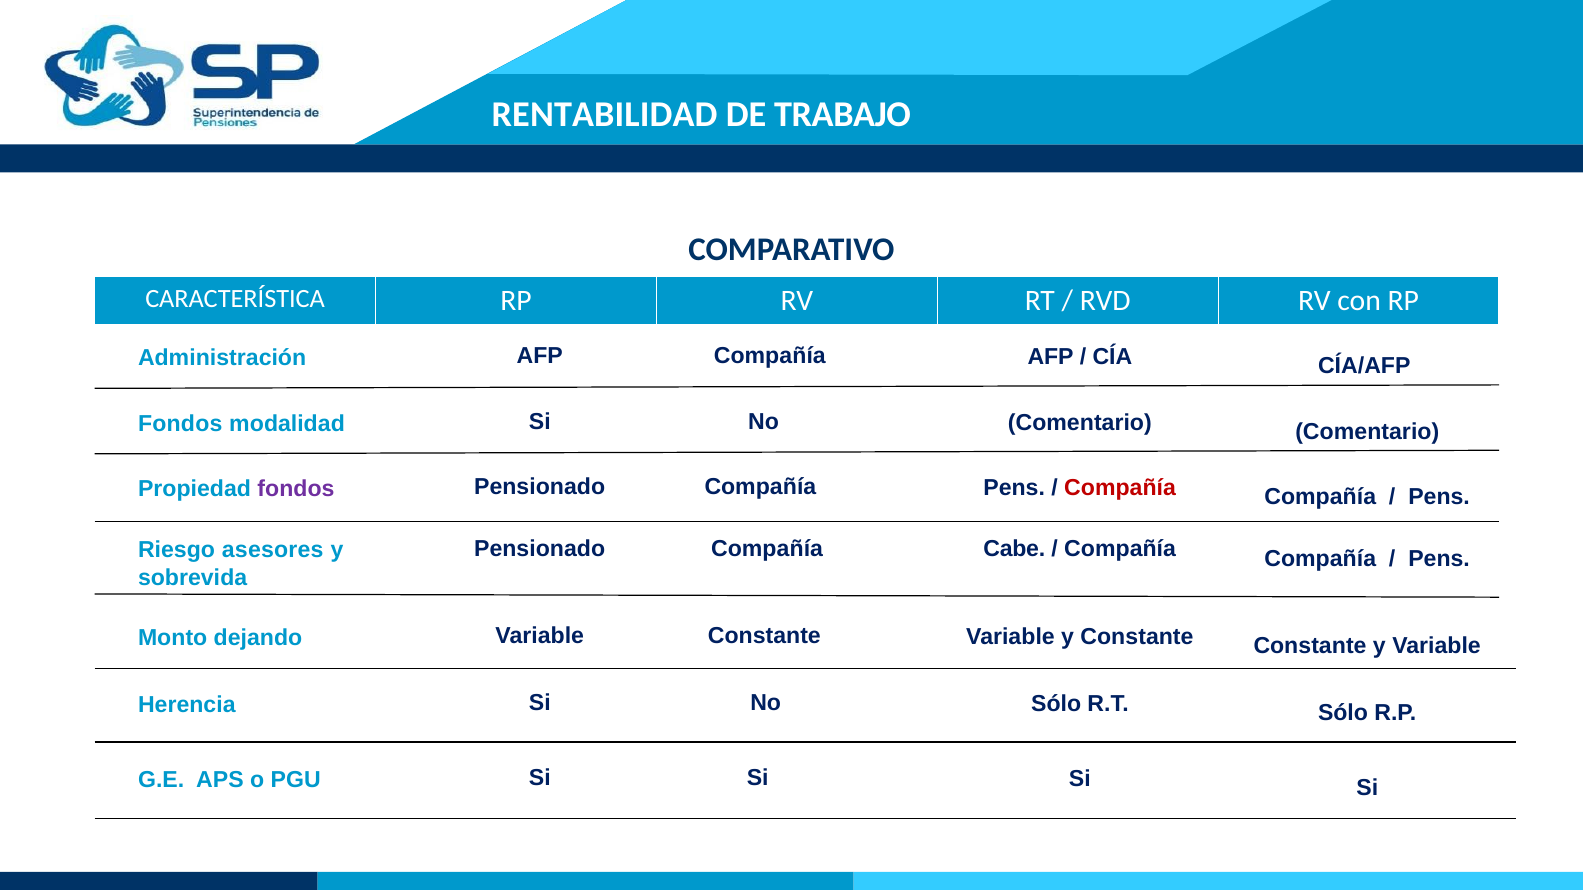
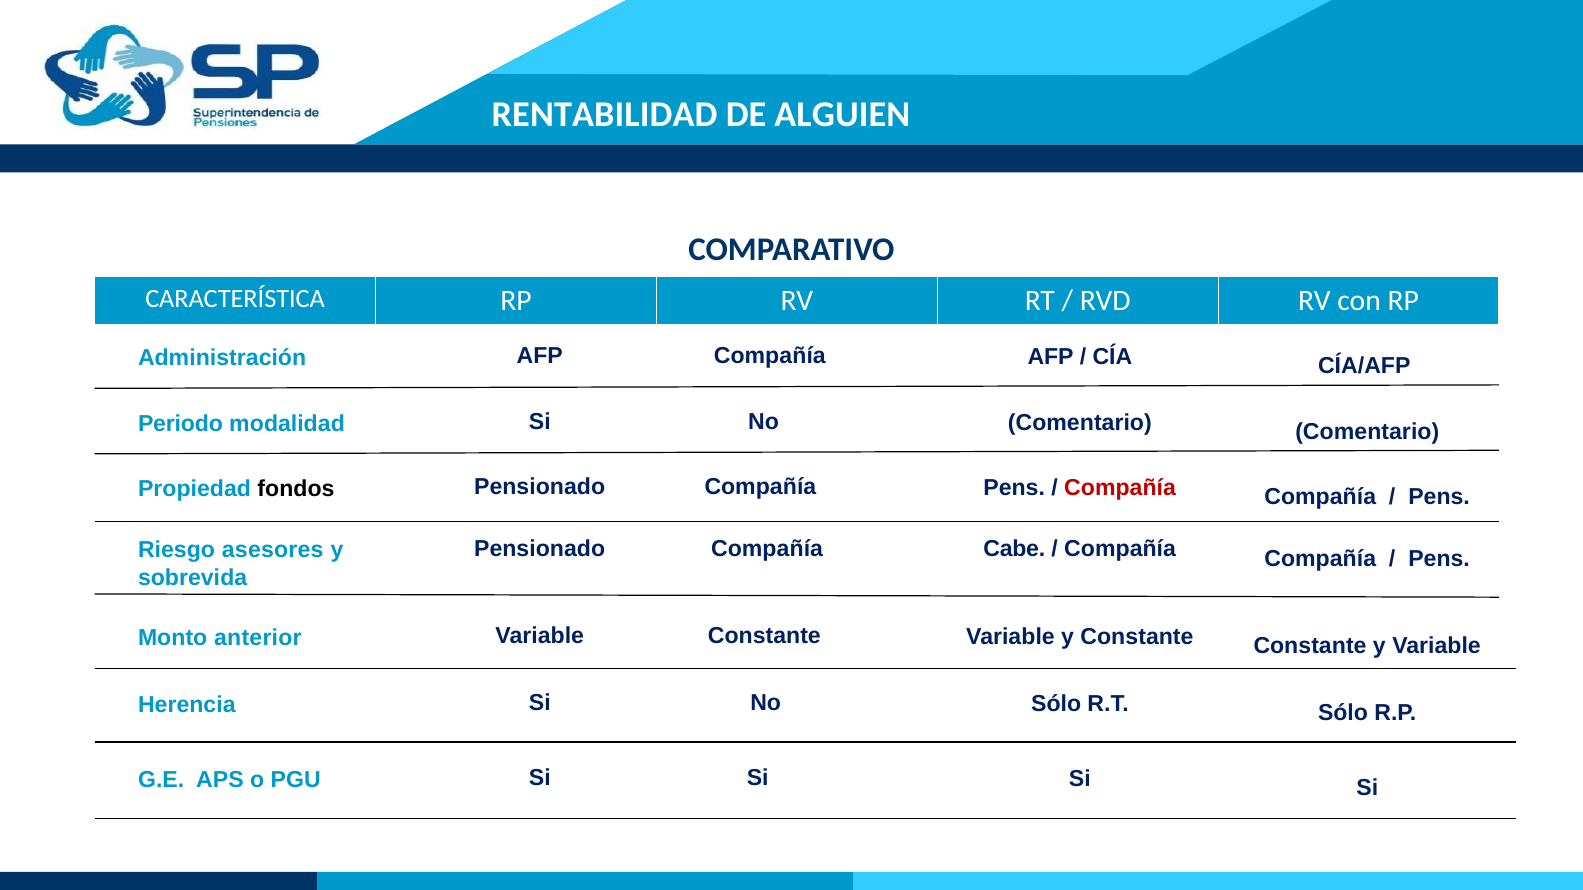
TRABAJO: TRABAJO -> ALGUIEN
Fondos at (180, 424): Fondos -> Periodo
fondos at (296, 489) colour: purple -> black
dejando: dejando -> anterior
